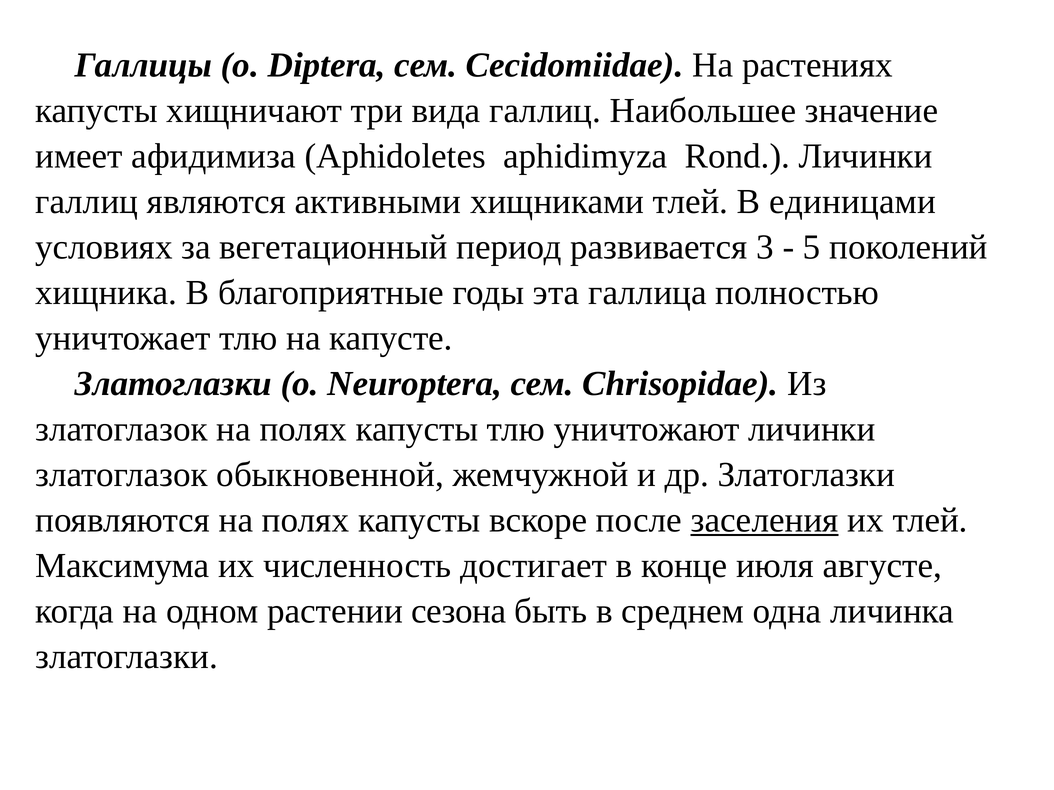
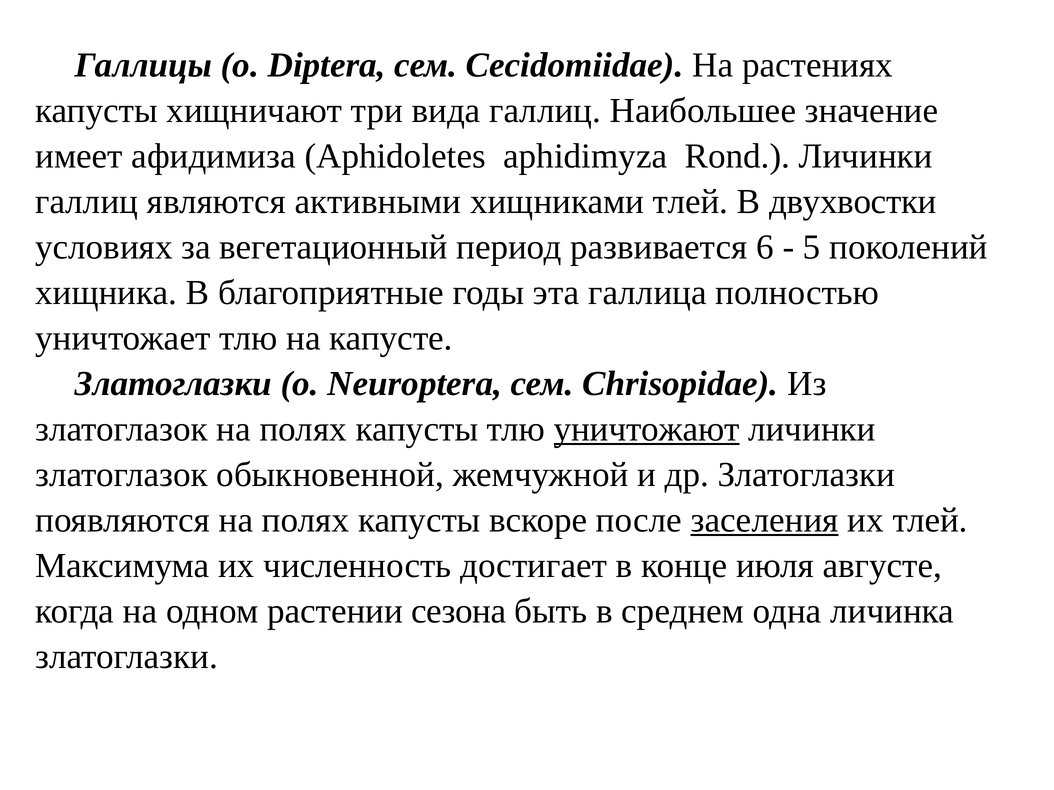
единицами: единицами -> двухвостки
3: 3 -> 6
уничтожают underline: none -> present
